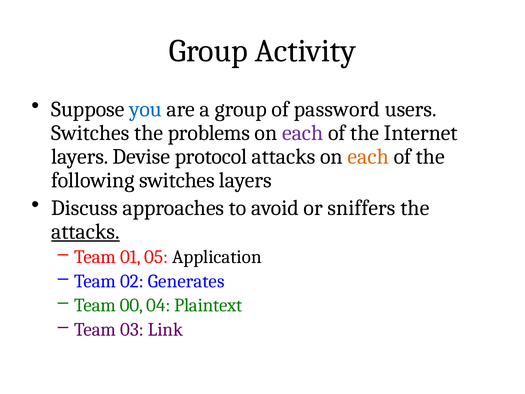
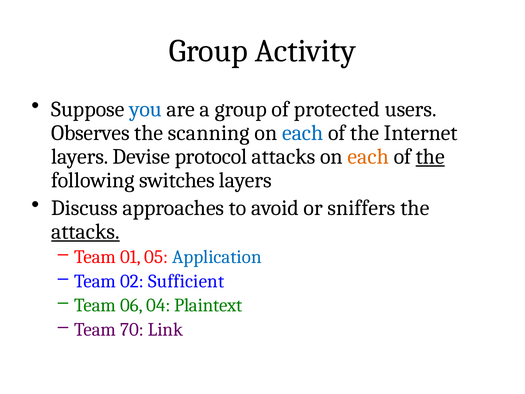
password: password -> protected
Switches at (90, 133): Switches -> Observes
problems: problems -> scanning
each at (303, 133) colour: purple -> blue
the at (430, 156) underline: none -> present
Application colour: black -> blue
Generates: Generates -> Sufficient
00: 00 -> 06
03: 03 -> 70
